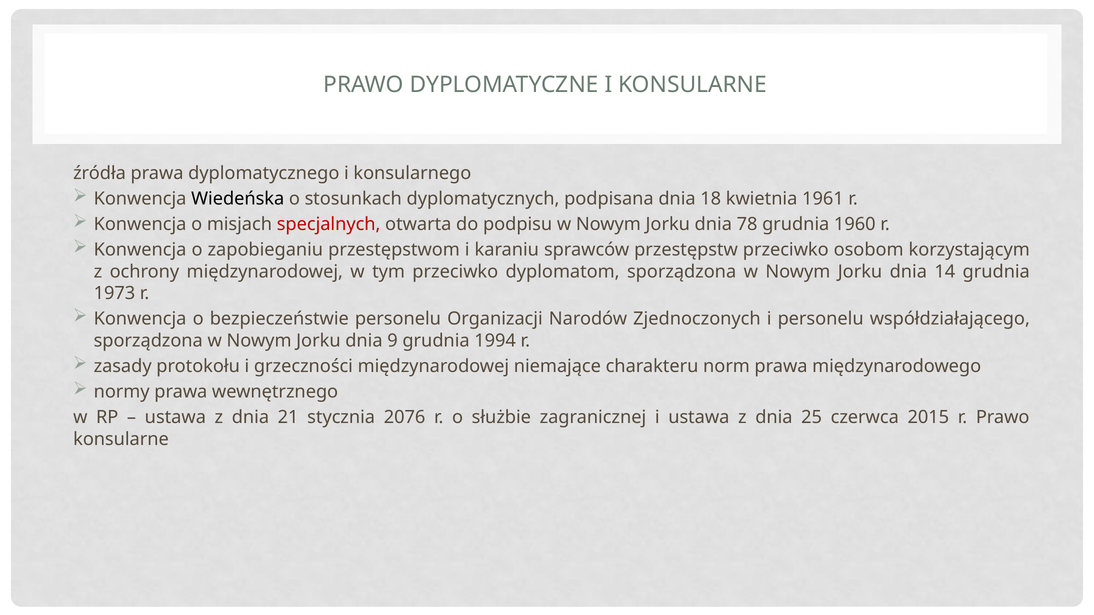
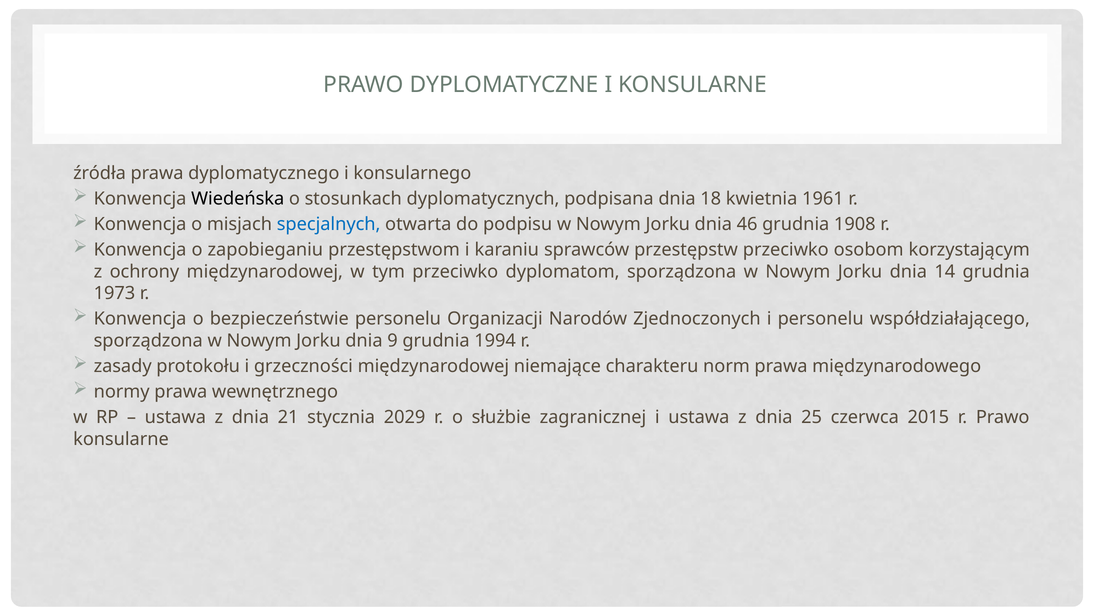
specjalnych colour: red -> blue
78: 78 -> 46
1960: 1960 -> 1908
2076: 2076 -> 2029
